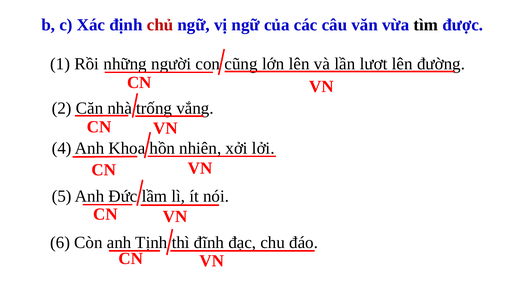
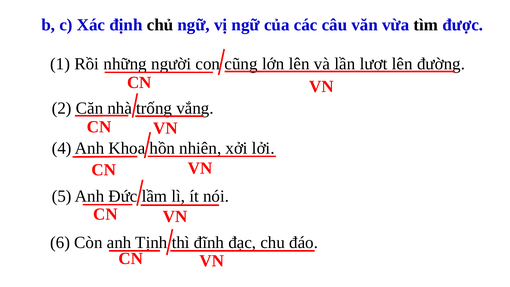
chủ colour: red -> black
